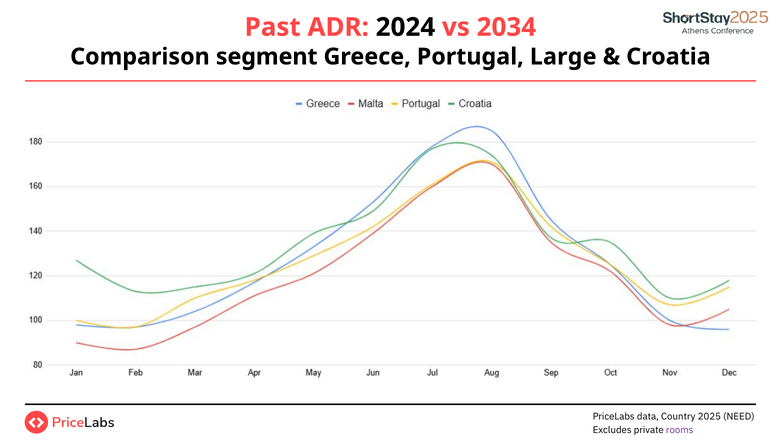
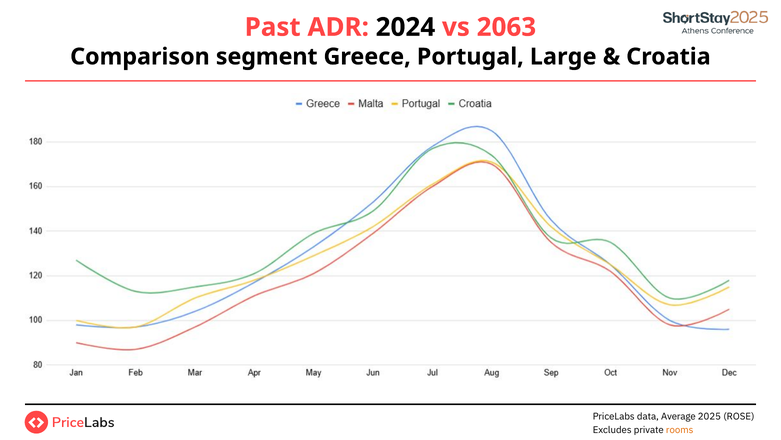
2034: 2034 -> 2063
Country: Country -> Average
NEED: NEED -> ROSE
rooms colour: purple -> orange
